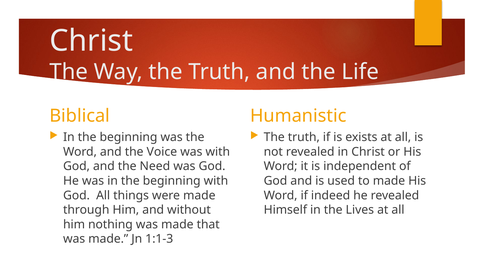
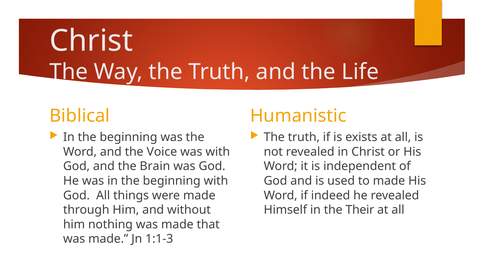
Need: Need -> Brain
Lives: Lives -> Their
